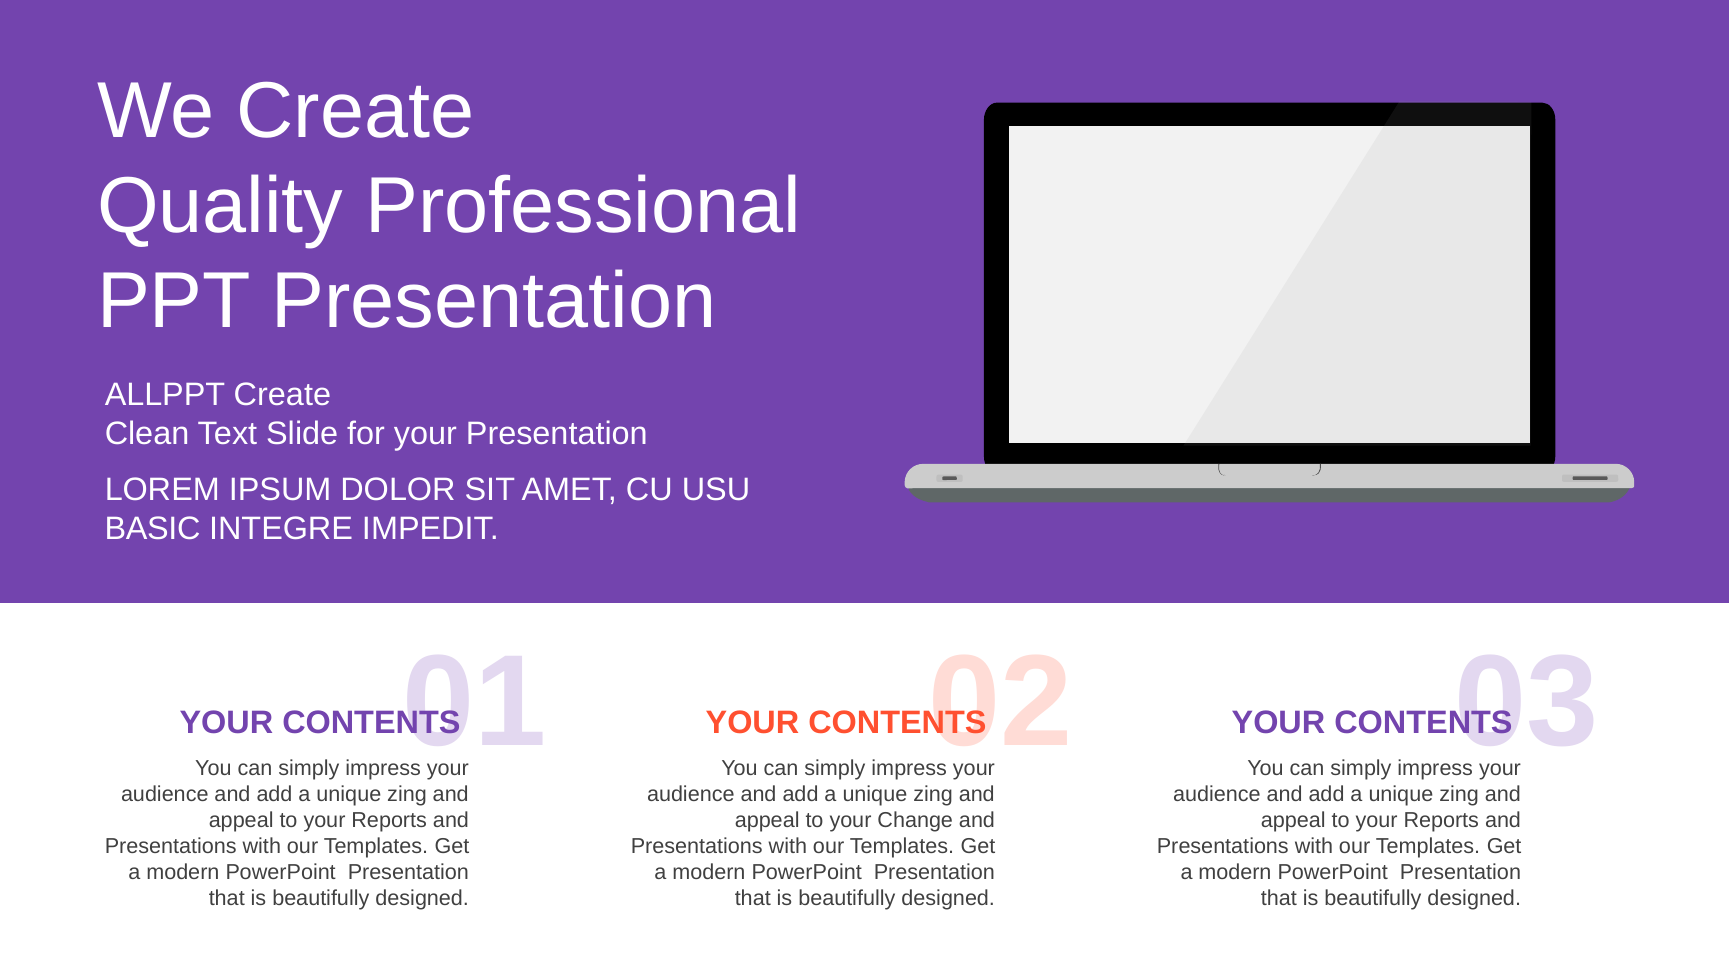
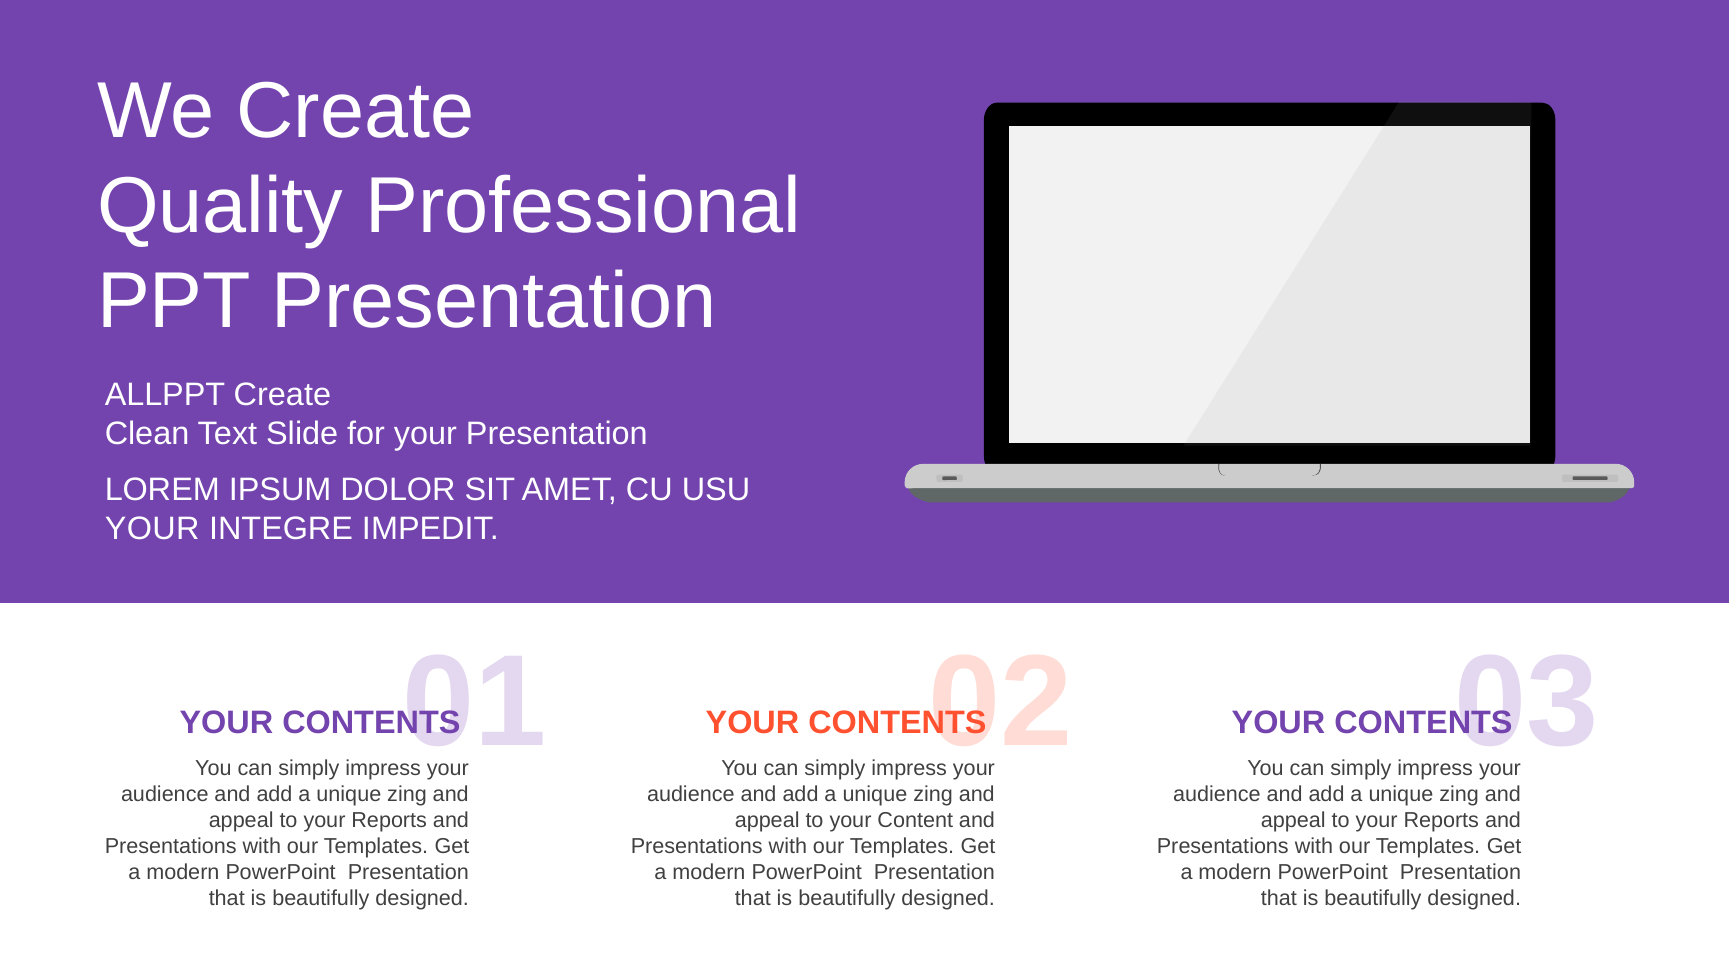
BASIC at (153, 528): BASIC -> YOUR
Change: Change -> Content
